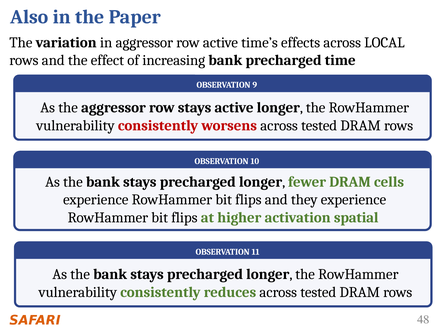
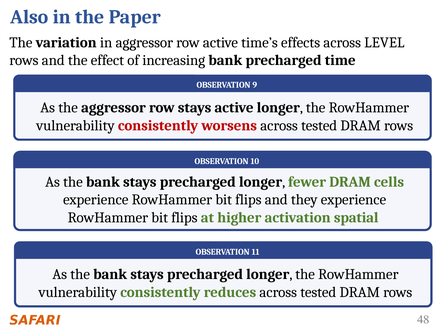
LOCAL: LOCAL -> LEVEL
